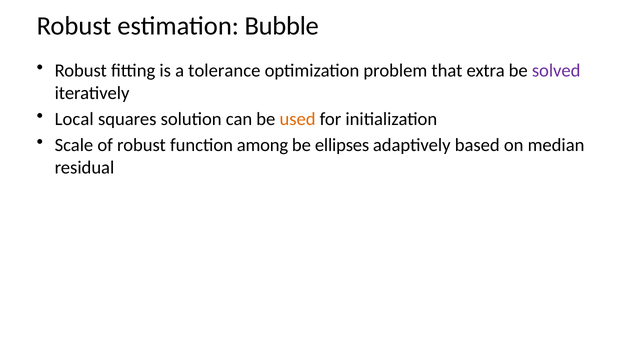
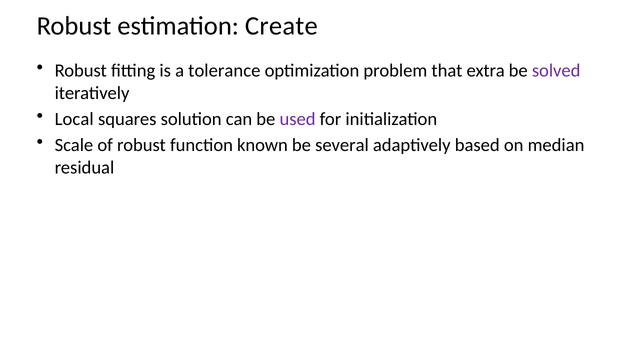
Bubble: Bubble -> Create
used colour: orange -> purple
among: among -> known
ellipses: ellipses -> several
